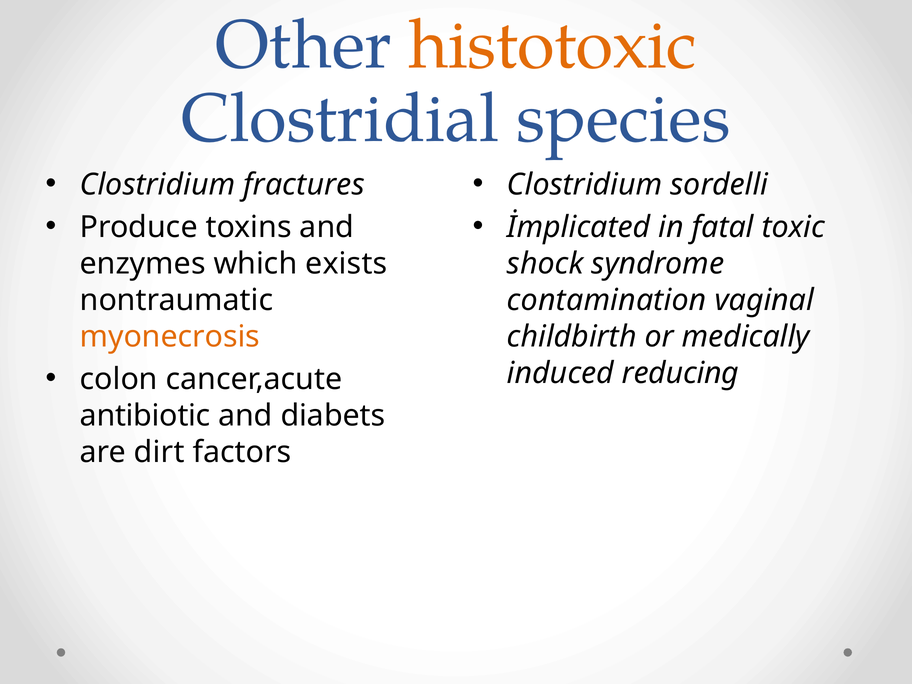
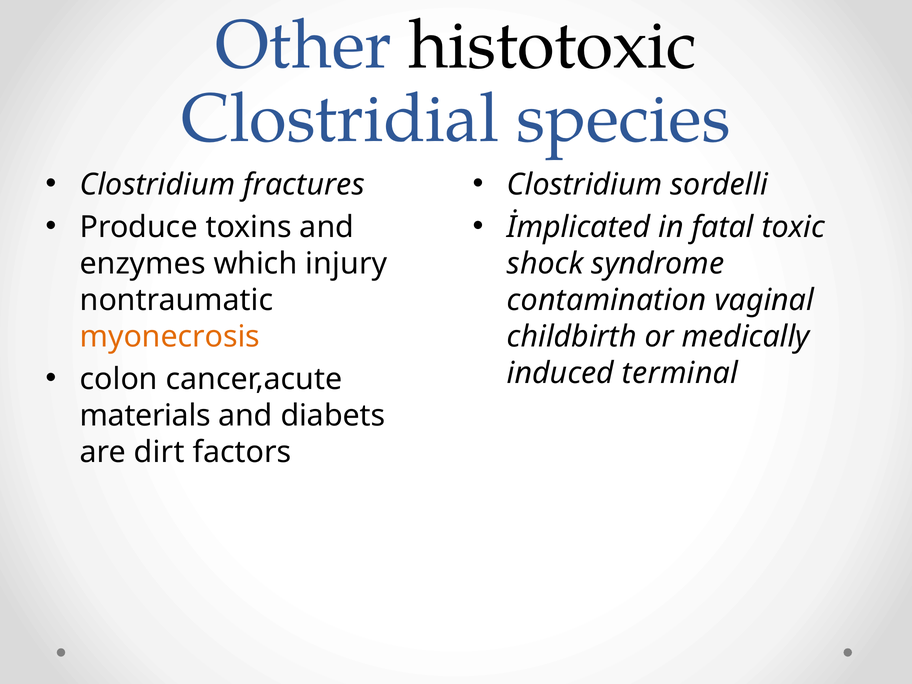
histotoxic colour: orange -> black
exists: exists -> injury
reducing: reducing -> terminal
antibiotic: antibiotic -> materials
